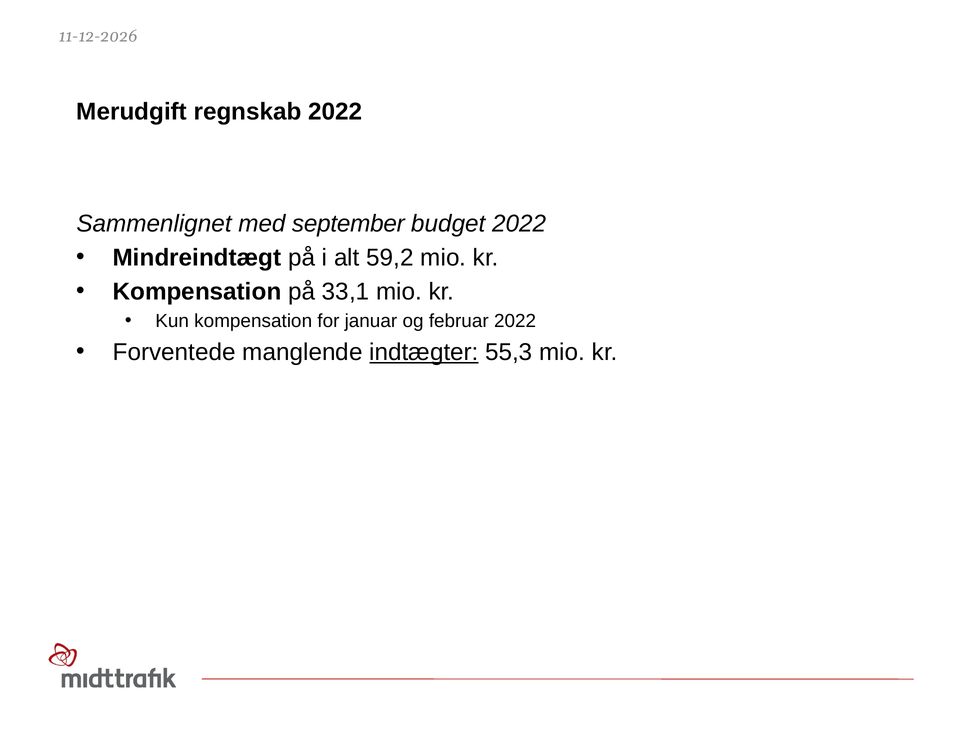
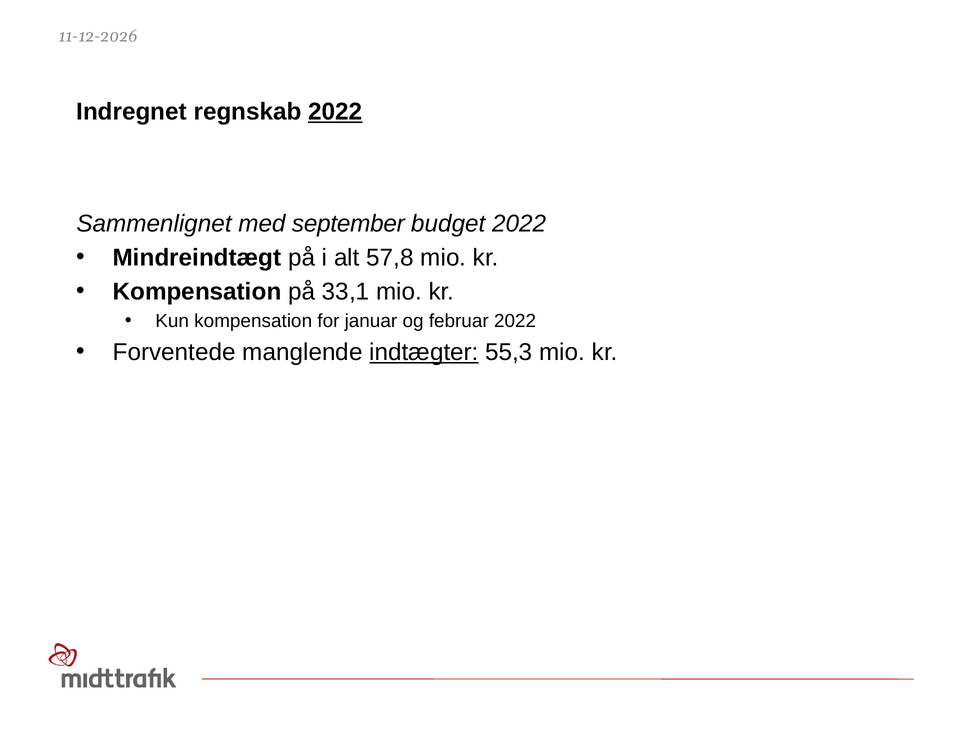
Merudgift: Merudgift -> Indregnet
2022 at (335, 112) underline: none -> present
59,2: 59,2 -> 57,8
